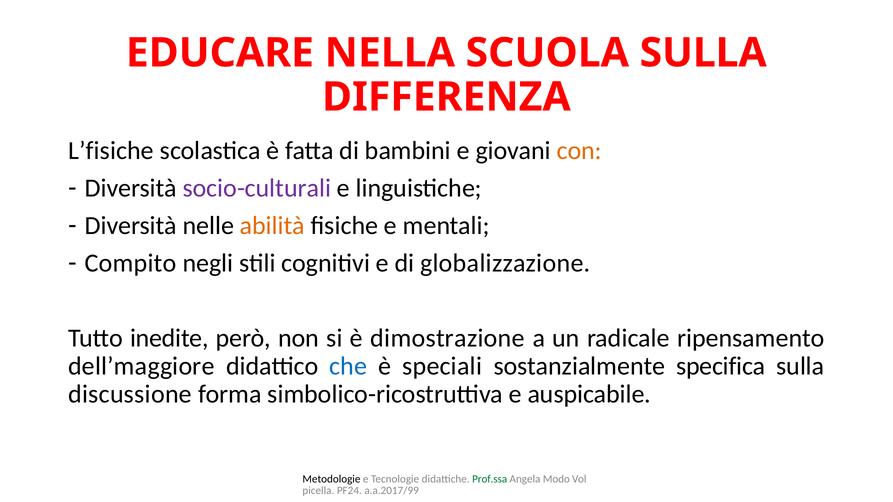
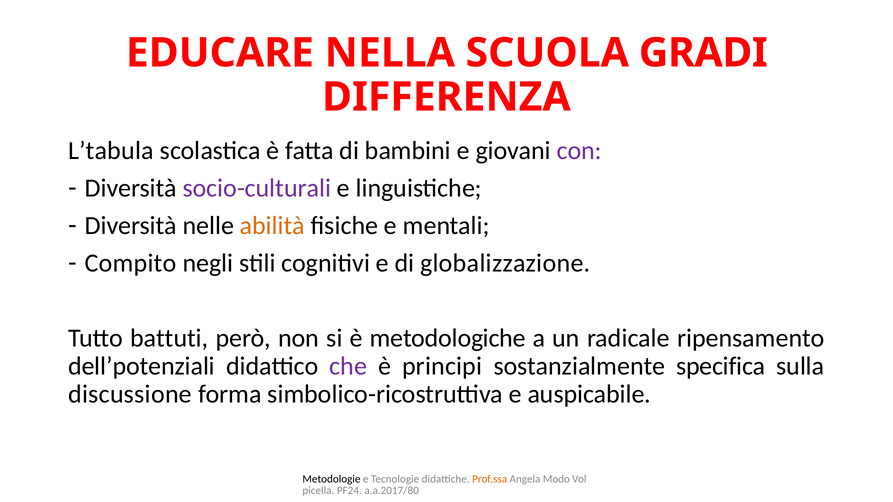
SCUOLA SULLA: SULLA -> GRADI
L’fisiche: L’fisiche -> L’tabula
con colour: orange -> purple
inedite: inedite -> battuti
dimostrazione: dimostrazione -> metodologiche
dell’maggiore: dell’maggiore -> dell’potenziali
che colour: blue -> purple
speciali: speciali -> principi
Prof.ssa colour: green -> orange
a.a.2017/99: a.a.2017/99 -> a.a.2017/80
